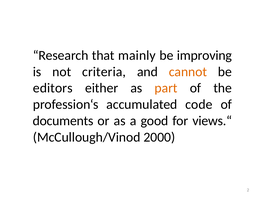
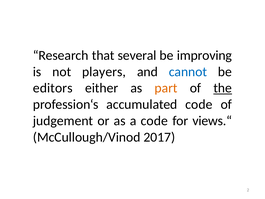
mainly: mainly -> several
criteria: criteria -> players
cannot colour: orange -> blue
the underline: none -> present
documents: documents -> judgement
a good: good -> code
2000: 2000 -> 2017
